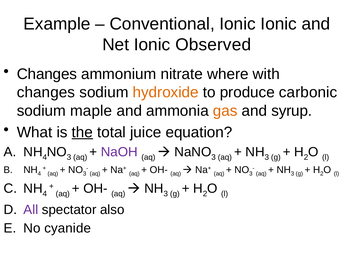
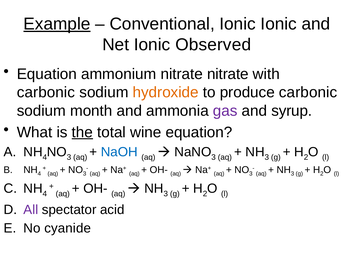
Example underline: none -> present
Changes at (47, 74): Changes -> Equation
nitrate where: where -> nitrate
changes at (46, 92): changes -> carbonic
maple: maple -> month
gas colour: orange -> purple
juice: juice -> wine
NaOH colour: purple -> blue
also: also -> acid
